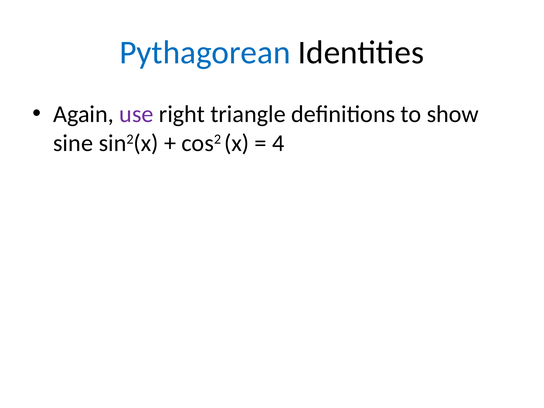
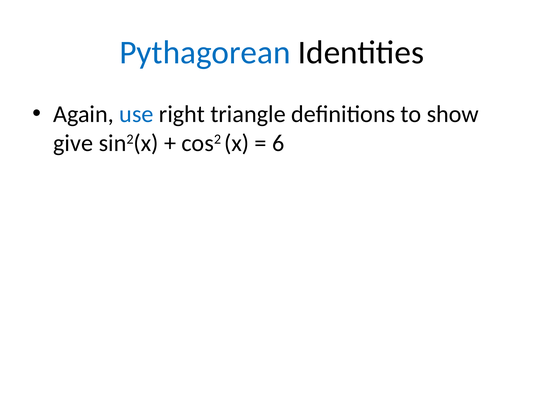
use colour: purple -> blue
sine: sine -> give
4: 4 -> 6
